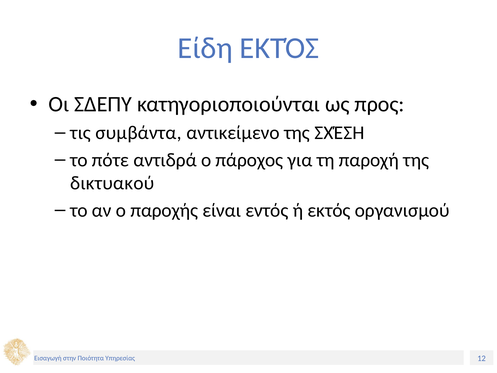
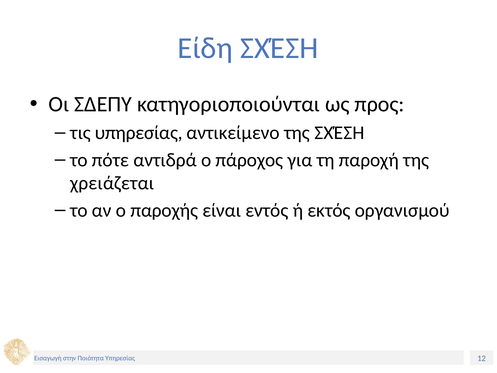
Είδη ΕΚΤΌΣ: ΕΚΤΌΣ -> ΣΧΈΣΗ
τις συμβάντα: συμβάντα -> υπηρεσίας
δικτυακού: δικτυακού -> χρειάζεται
